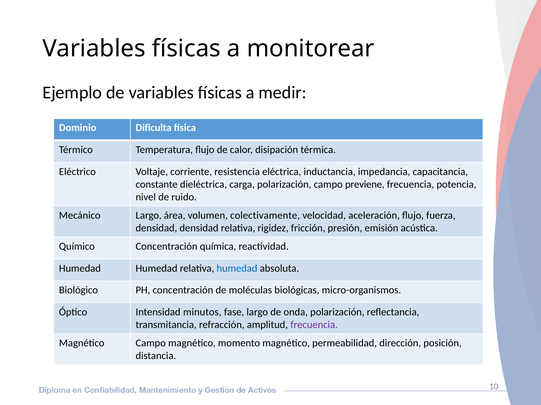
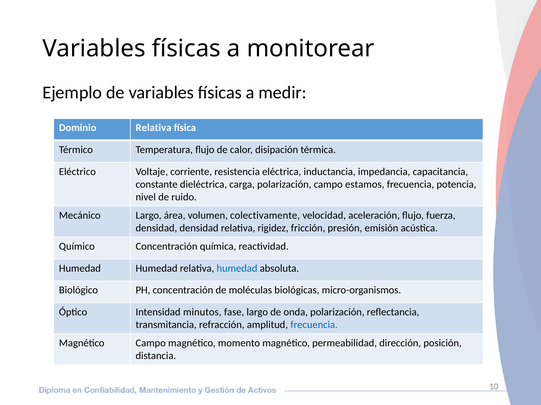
Dominio Dificulta: Dificulta -> Relativa
previene: previene -> estamos
frecuencia at (314, 325) colour: purple -> blue
